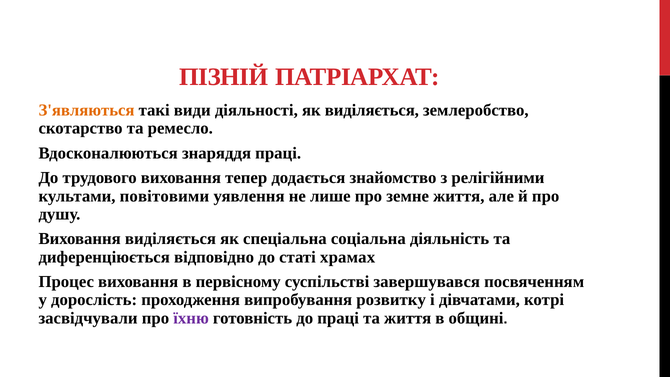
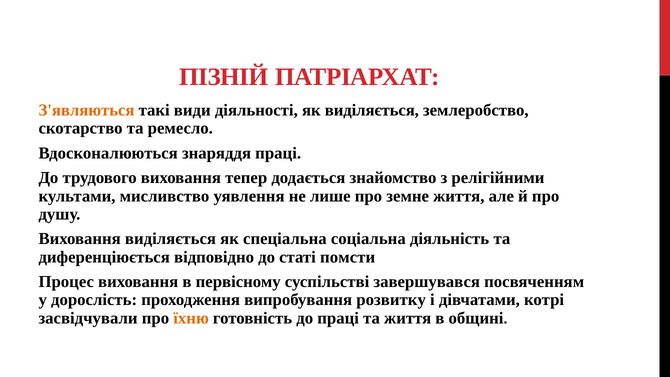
повітовими: повітовими -> мисливство
храмах: храмах -> помсти
їхню colour: purple -> orange
